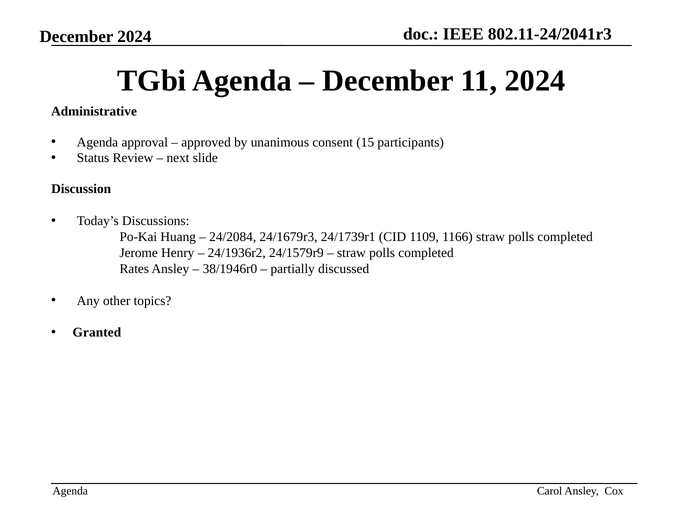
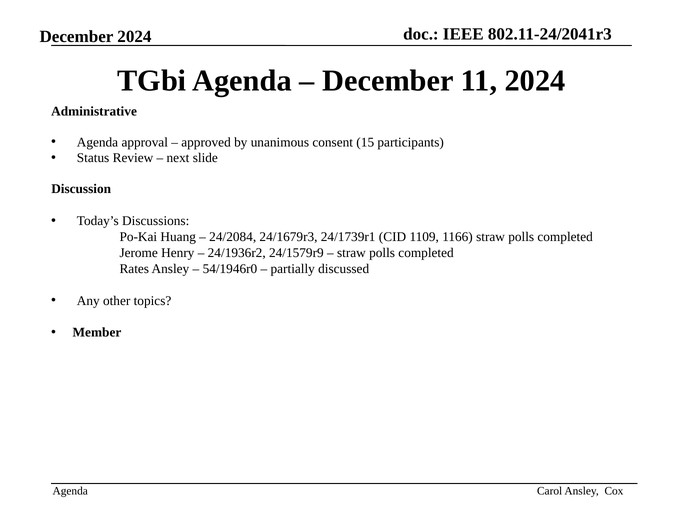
38/1946r0: 38/1946r0 -> 54/1946r0
Granted: Granted -> Member
